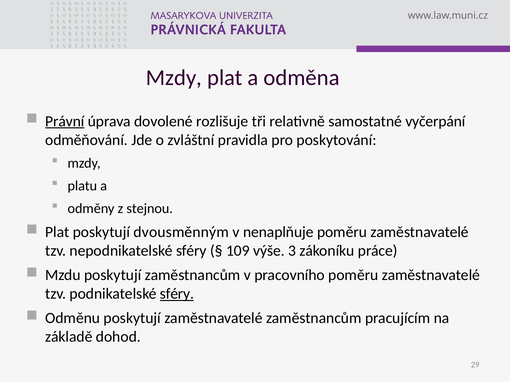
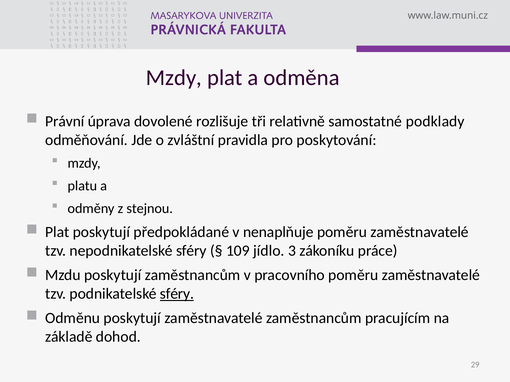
Právní underline: present -> none
vyčerpání: vyčerpání -> podklady
dvousměnným: dvousměnným -> předpokládané
výše: výše -> jídlo
